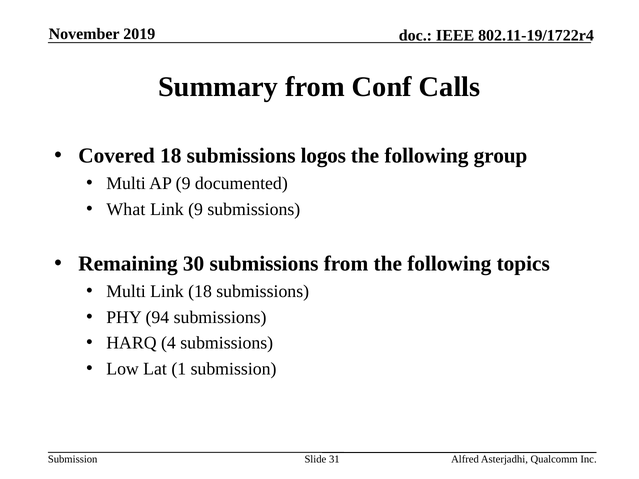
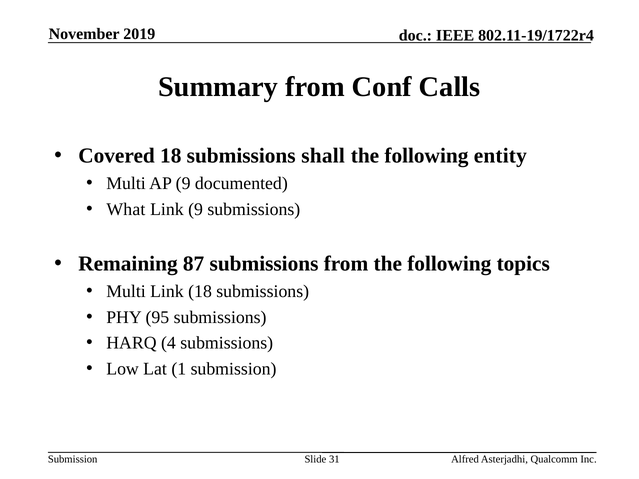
logos: logos -> shall
group: group -> entity
30: 30 -> 87
94: 94 -> 95
